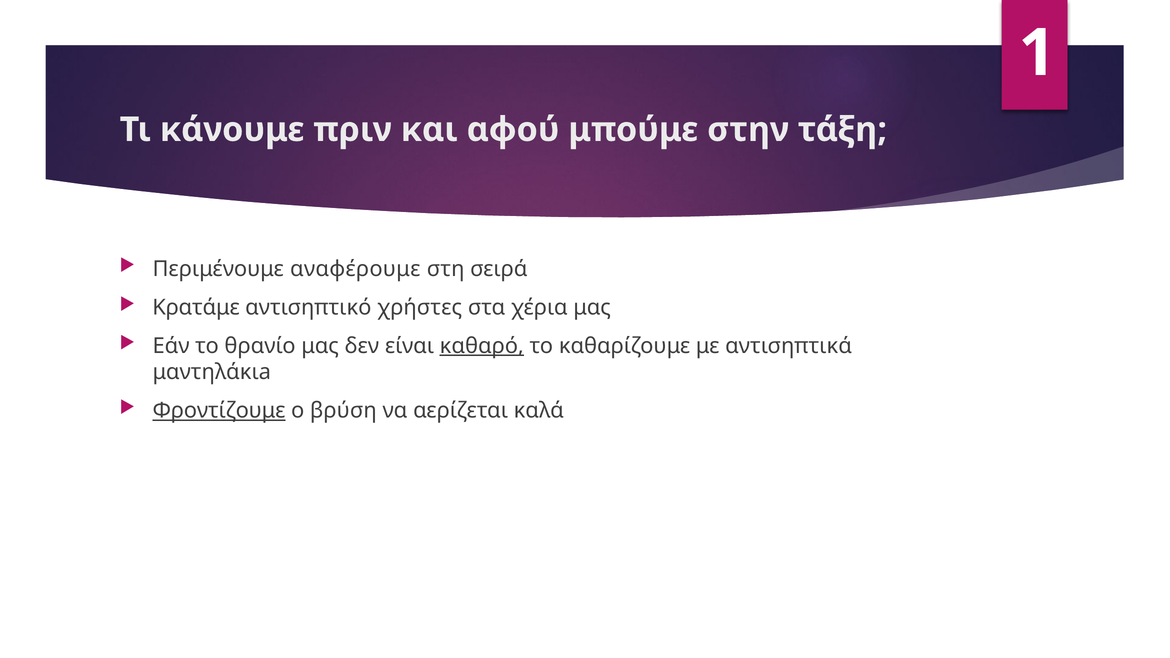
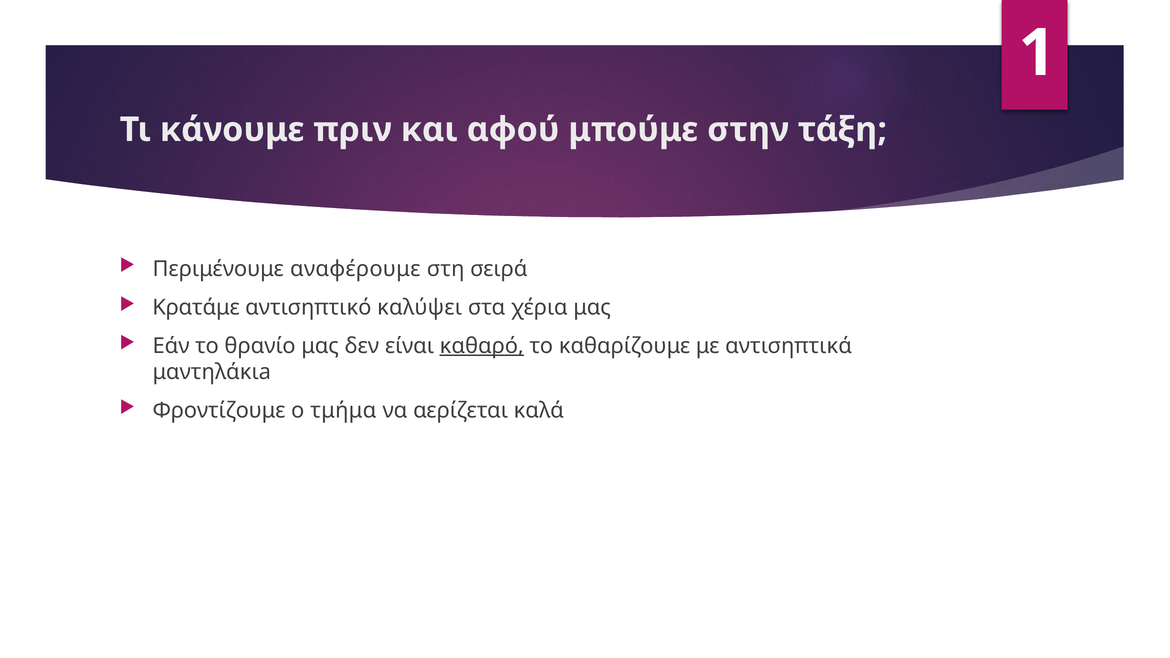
χρήστες: χρήστες -> καλύψει
Φροντίζουμε underline: present -> none
βρύση: βρύση -> τμήμα
